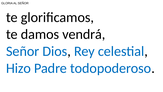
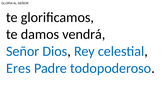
Hizo: Hizo -> Eres
